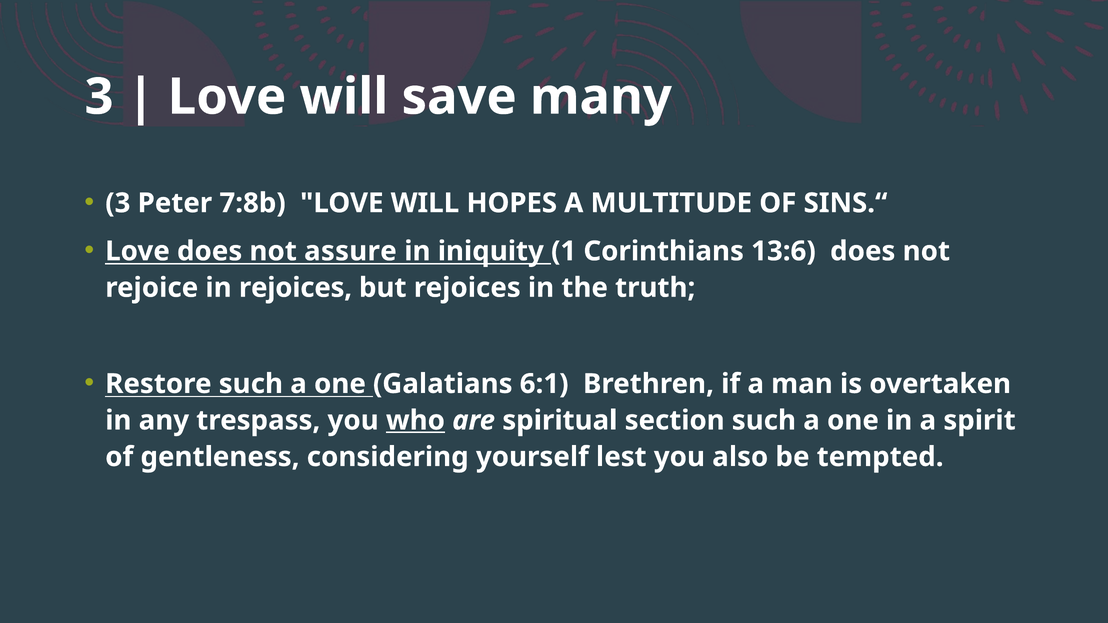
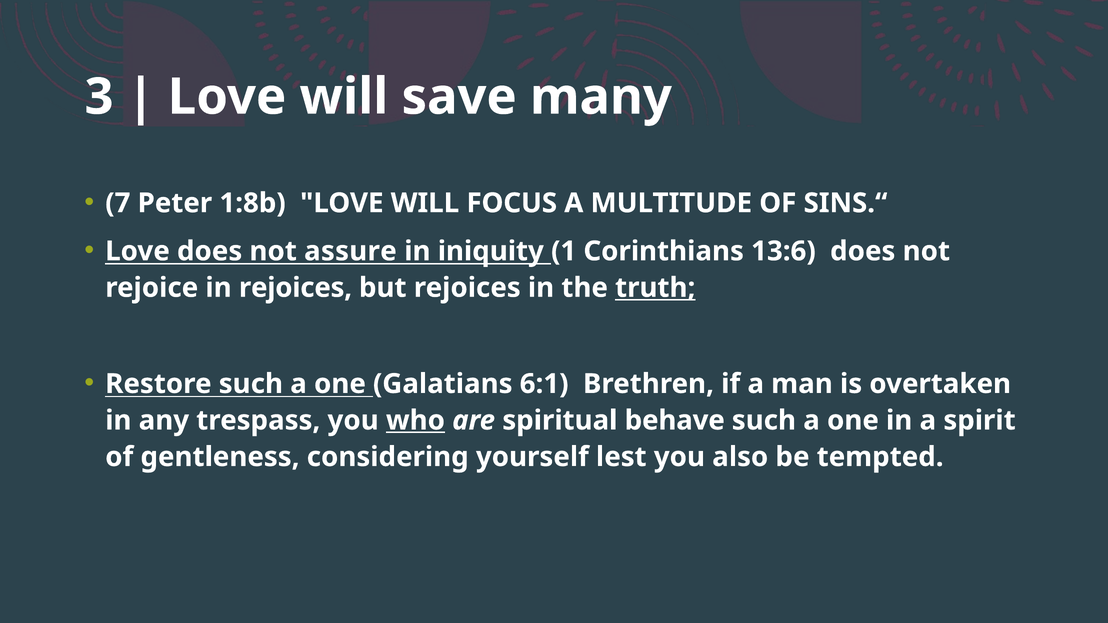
3 at (118, 203): 3 -> 7
7:8b: 7:8b -> 1:8b
HOPES: HOPES -> FOCUS
truth underline: none -> present
section: section -> behave
